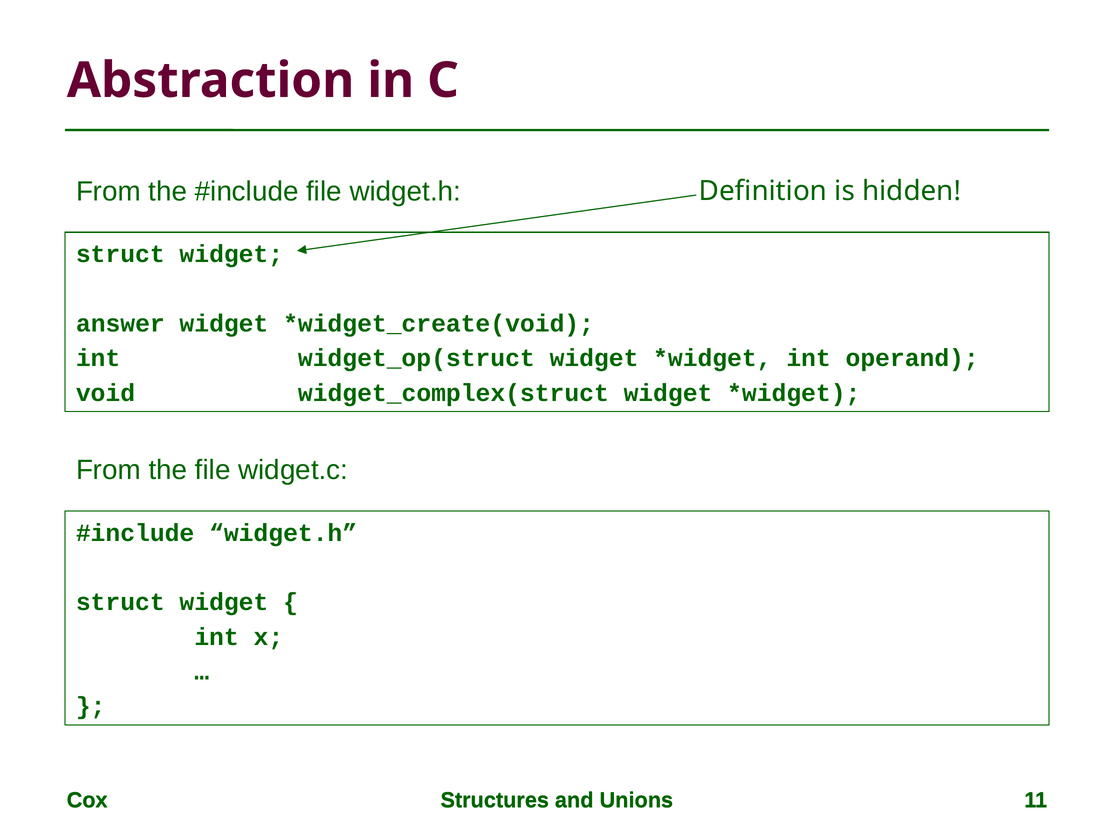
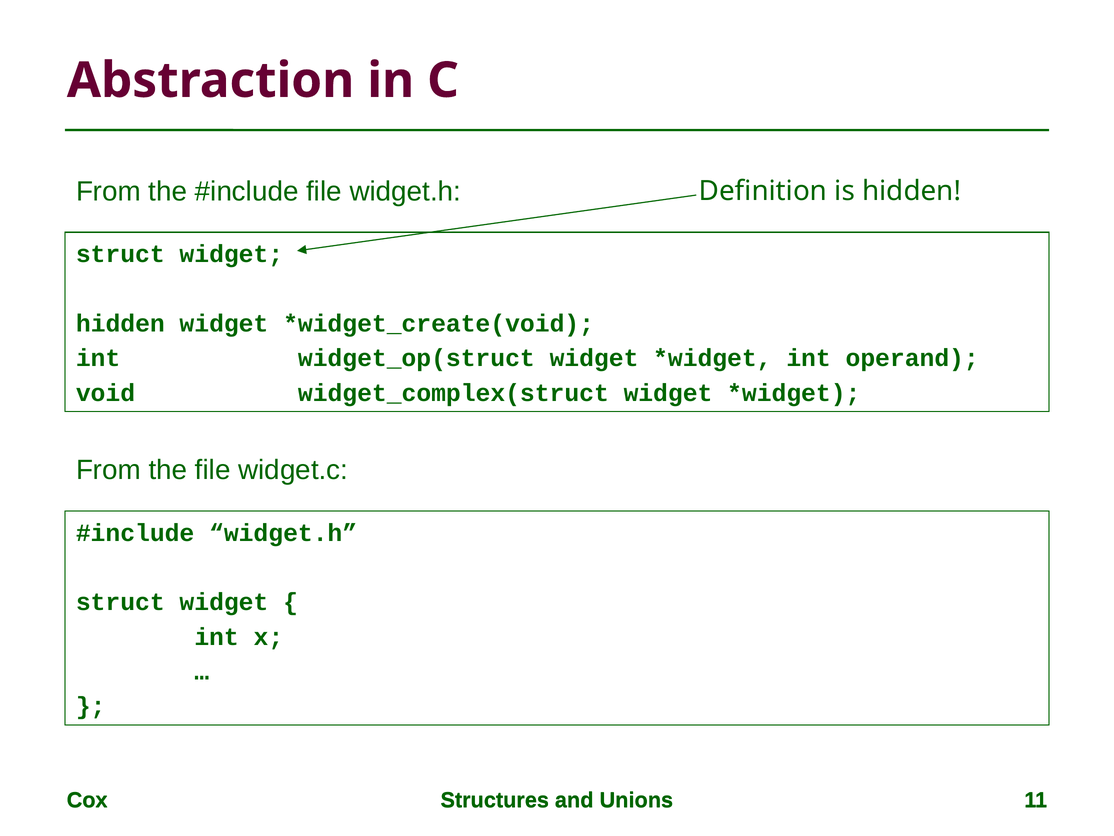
answer at (120, 323): answer -> hidden
